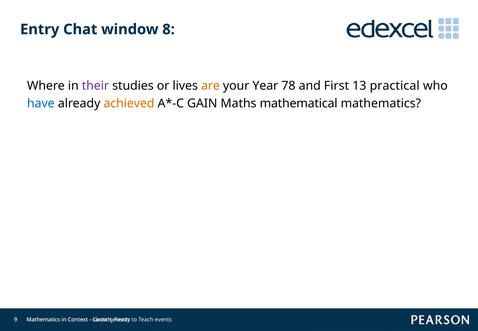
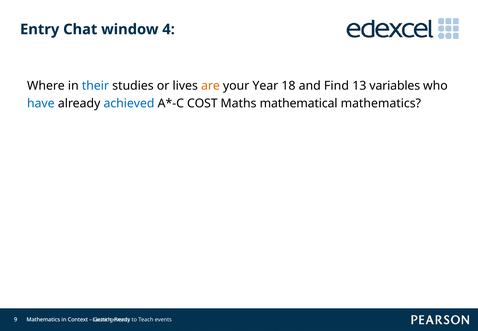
8: 8 -> 4
their colour: purple -> blue
78: 78 -> 18
First: First -> Find
practical: practical -> variables
achieved colour: orange -> blue
GAIN: GAIN -> COST
